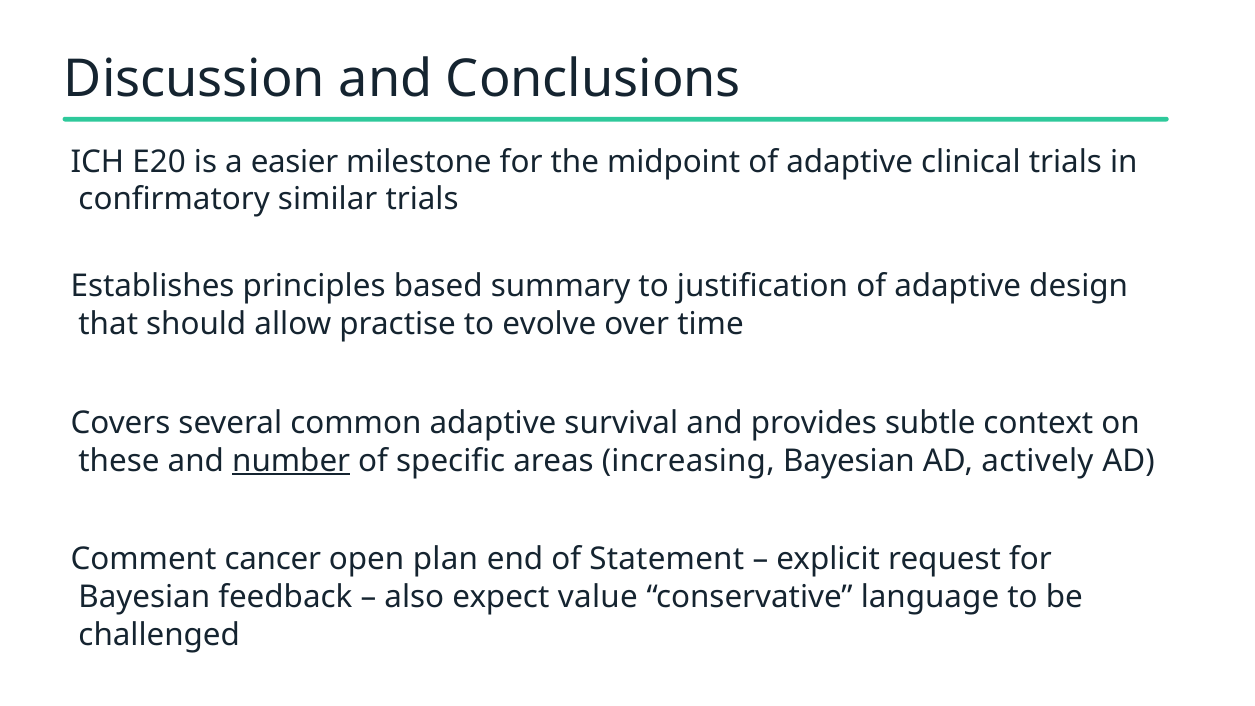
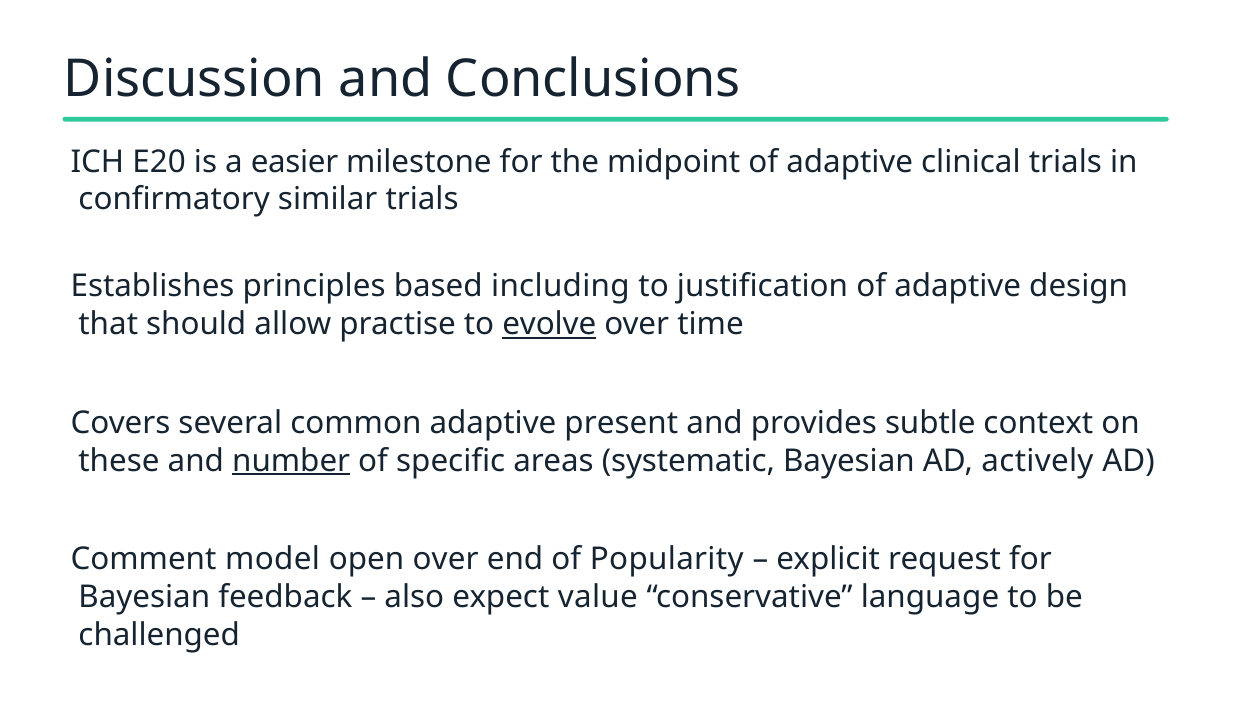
summary: summary -> including
evolve underline: none -> present
survival: survival -> present
increasing: increasing -> systematic
cancer: cancer -> model
open plan: plan -> over
Statement: Statement -> Popularity
